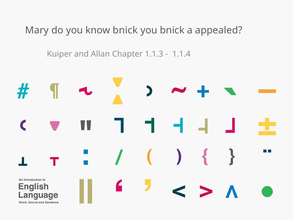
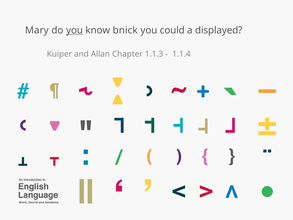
you at (74, 30) underline: none -> present
you bnick: bnick -> could
appealed: appealed -> displayed
